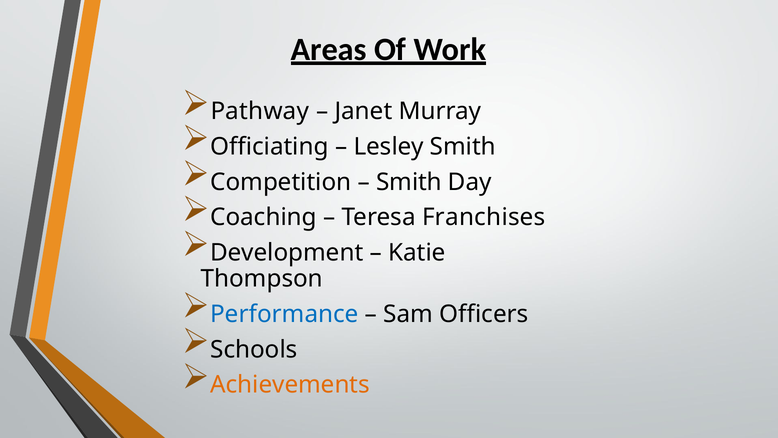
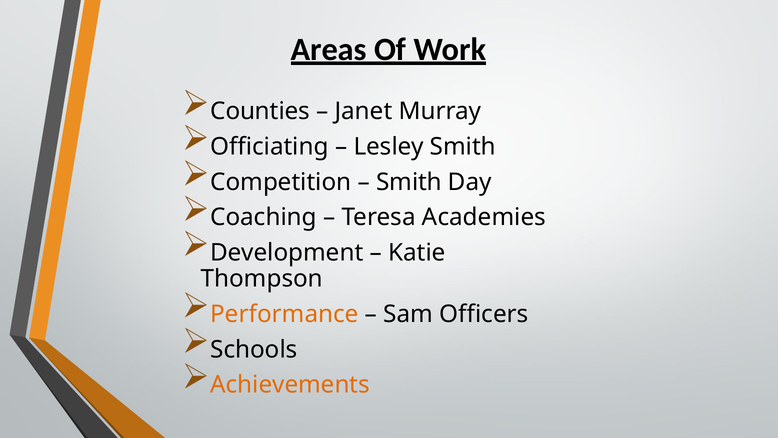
Pathway: Pathway -> Counties
Franchises: Franchises -> Academies
Performance colour: blue -> orange
